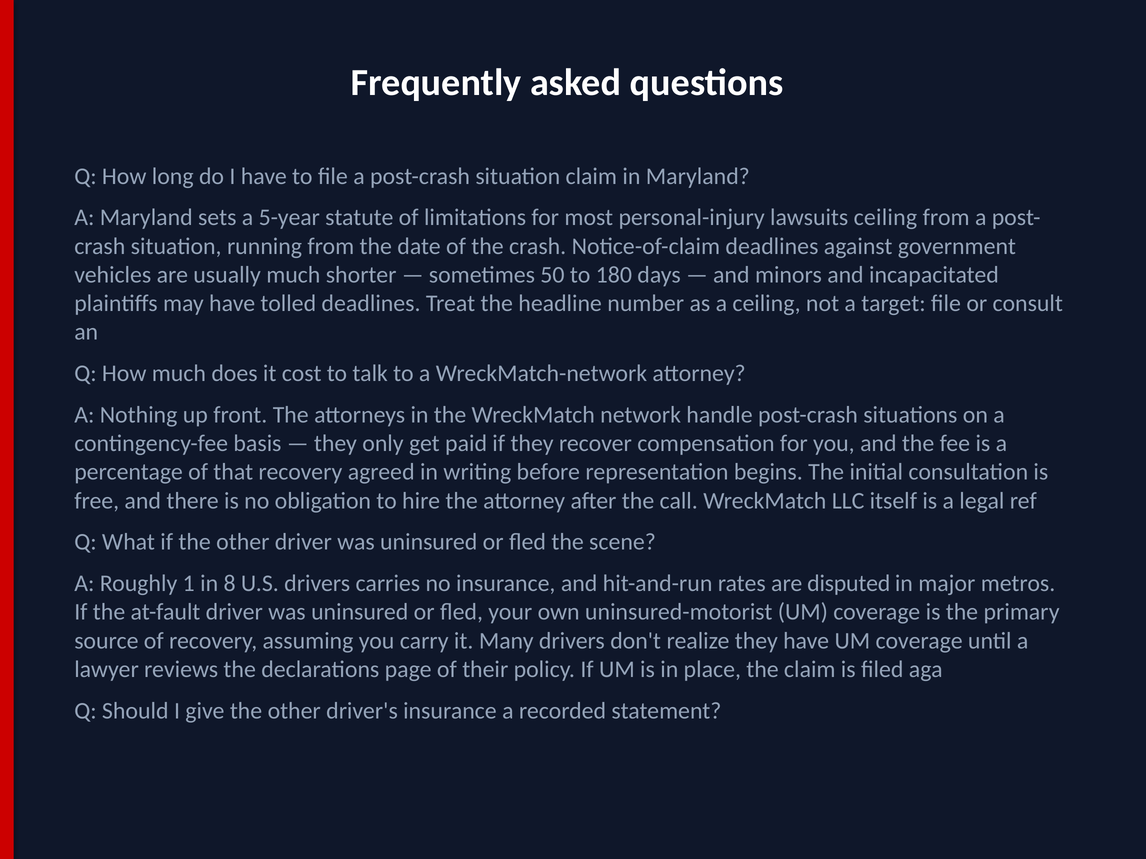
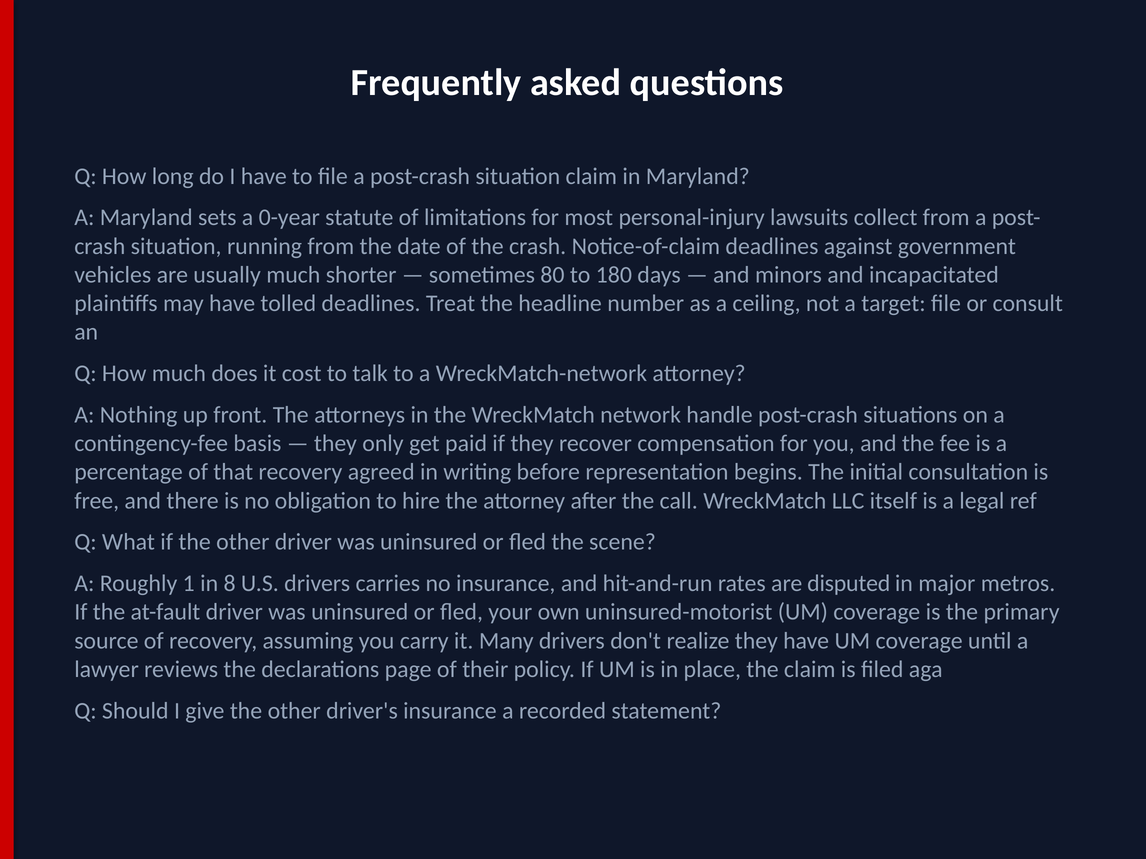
5-year: 5-year -> 0-year
lawsuits ceiling: ceiling -> collect
50: 50 -> 80
